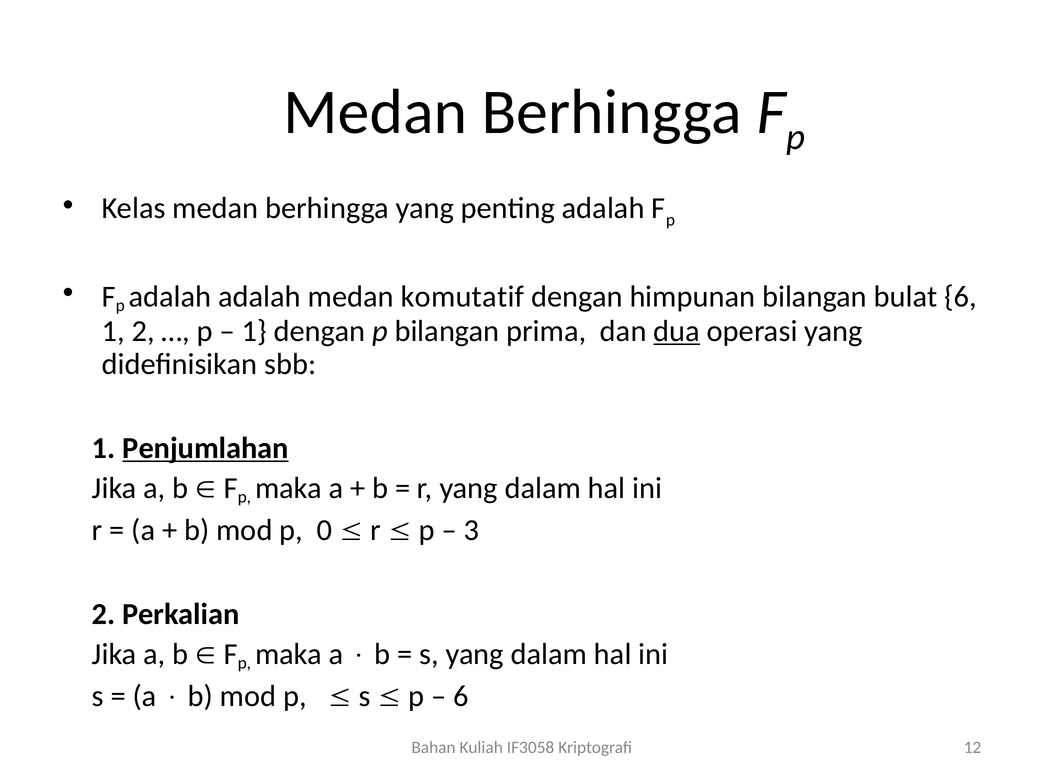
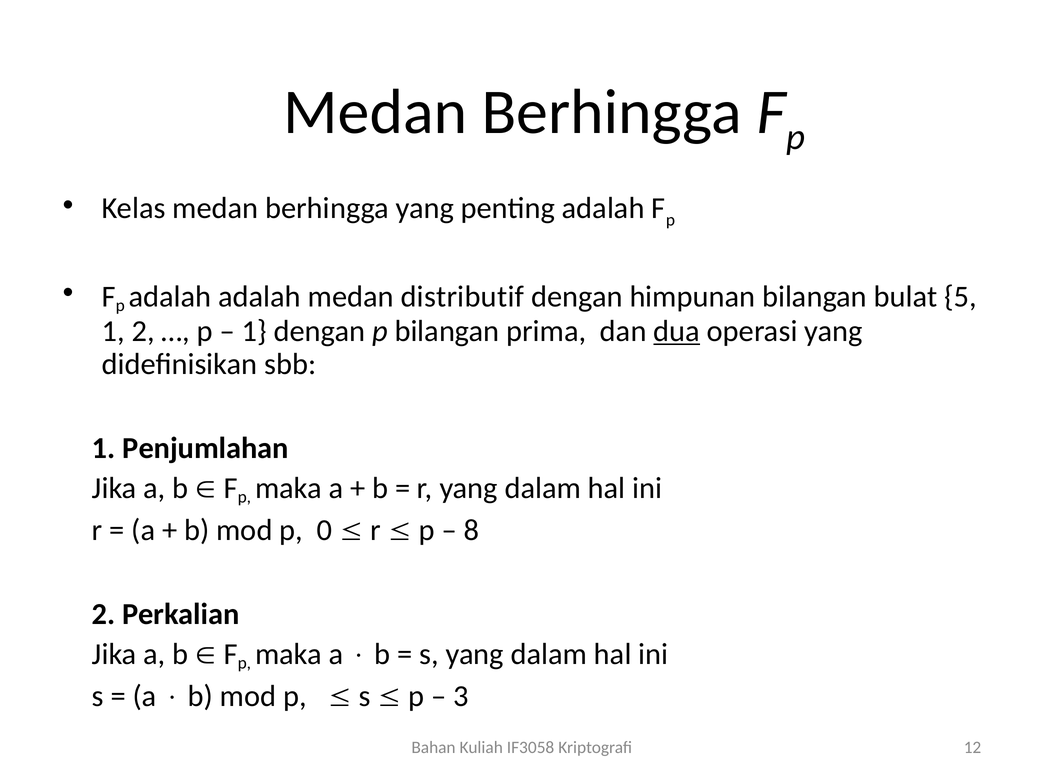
komutatif: komutatif -> distributif
bulat 6: 6 -> 5
Penjumlahan underline: present -> none
3: 3 -> 8
6 at (461, 696): 6 -> 3
